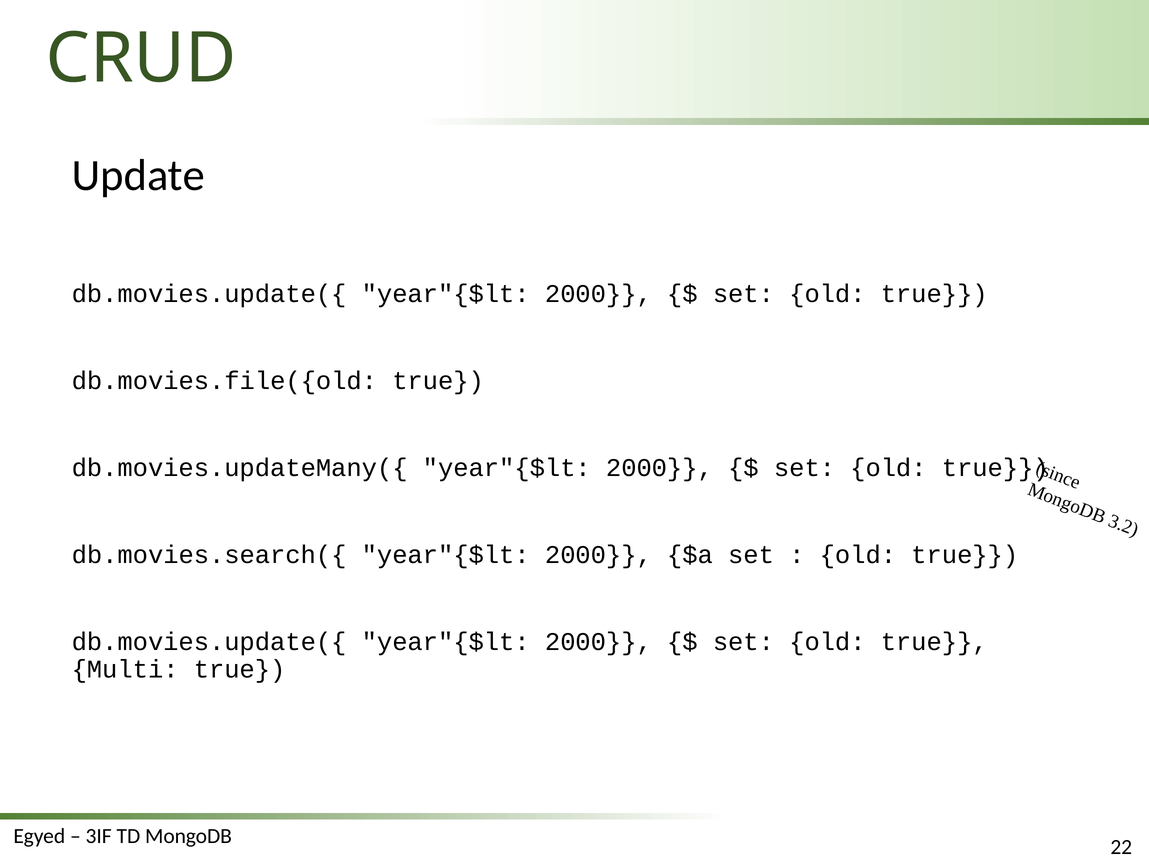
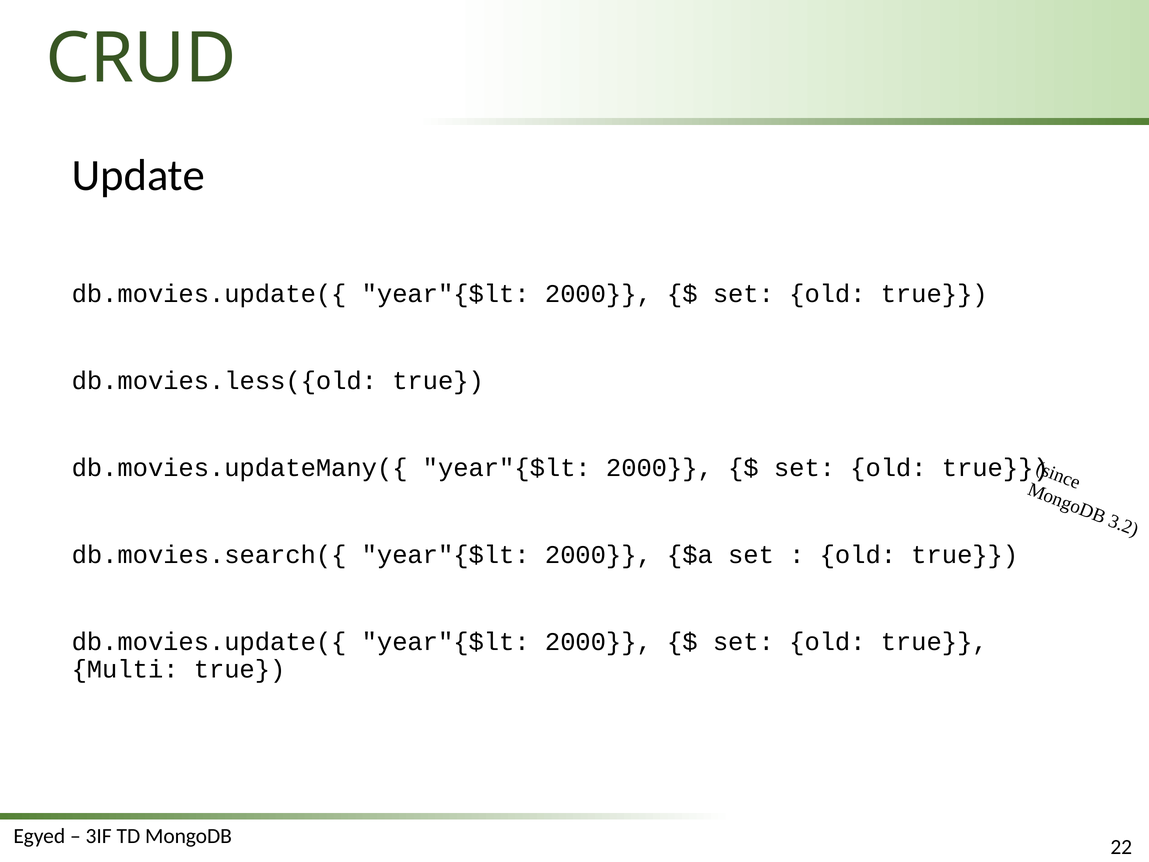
db.movies.file({old: db.movies.file({old -> db.movies.less({old
